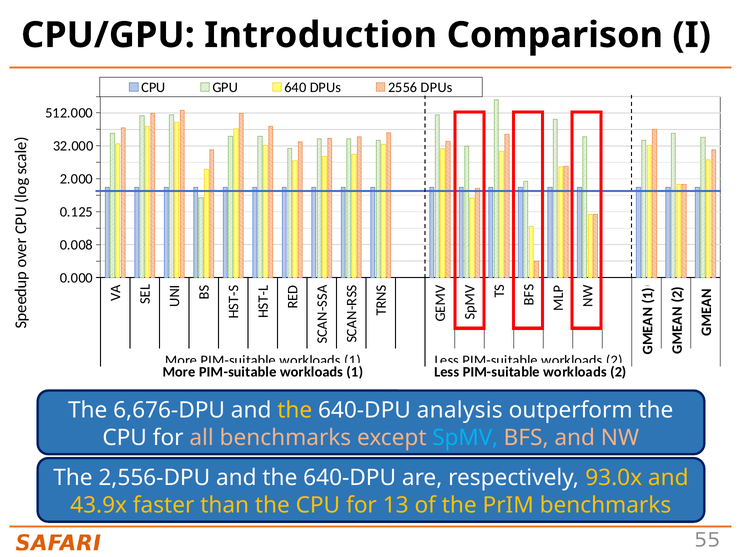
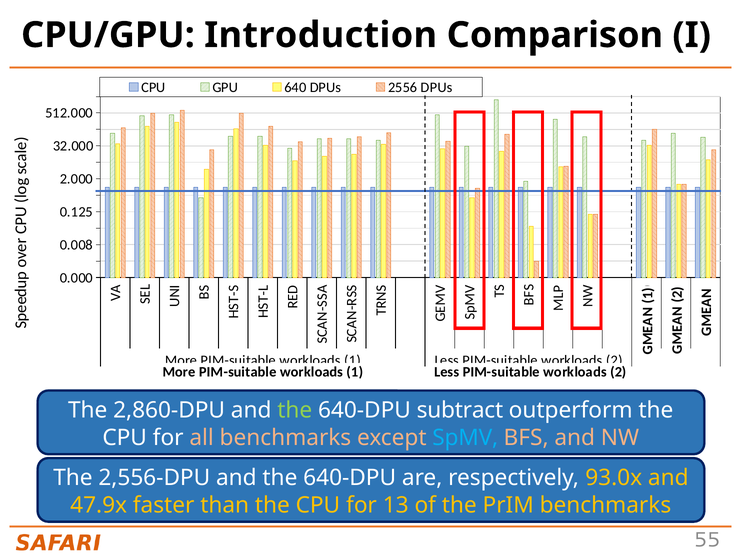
6,676-DPU: 6,676-DPU -> 2,860-DPU
the at (295, 410) colour: yellow -> light green
analysis: analysis -> subtract
43.9x: 43.9x -> 47.9x
